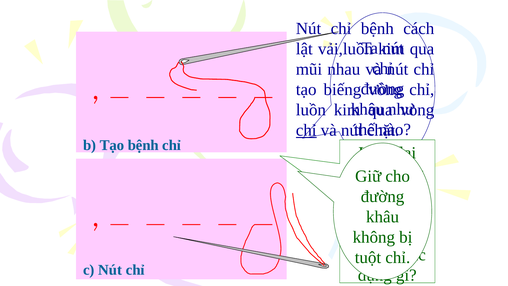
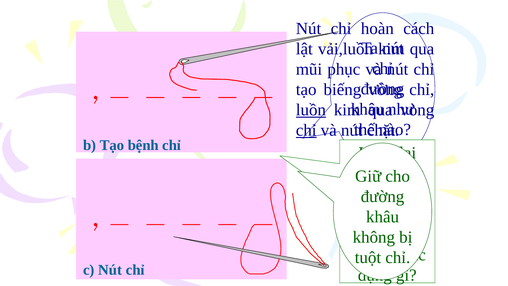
chỉ bệnh: bệnh -> hoàn
nhau: nhau -> phục
luồn underline: none -> present
